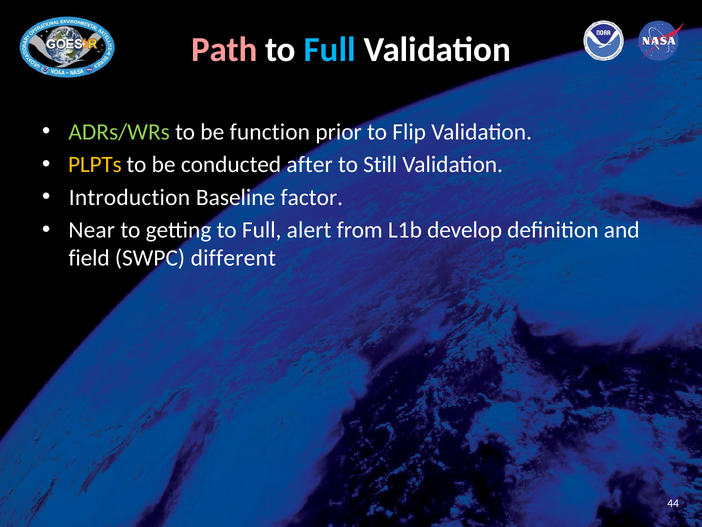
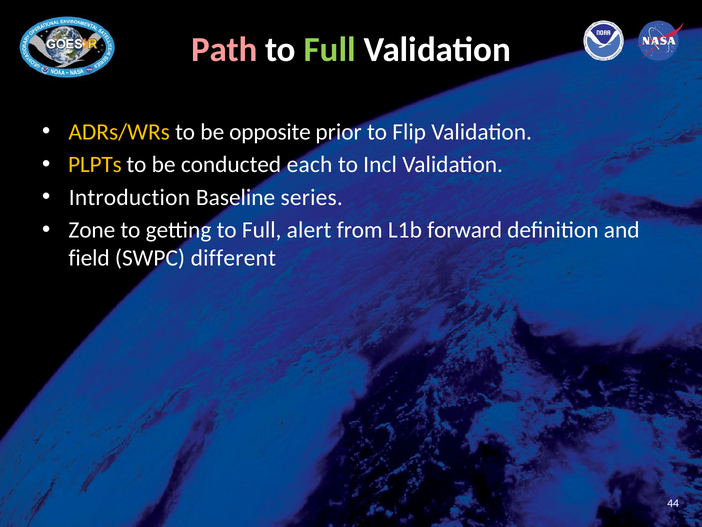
Full at (330, 49) colour: light blue -> light green
ADRs/WRs colour: light green -> yellow
function: function -> opposite
after: after -> each
Still: Still -> Incl
factor: factor -> series
Near: Near -> Zone
develop: develop -> forward
